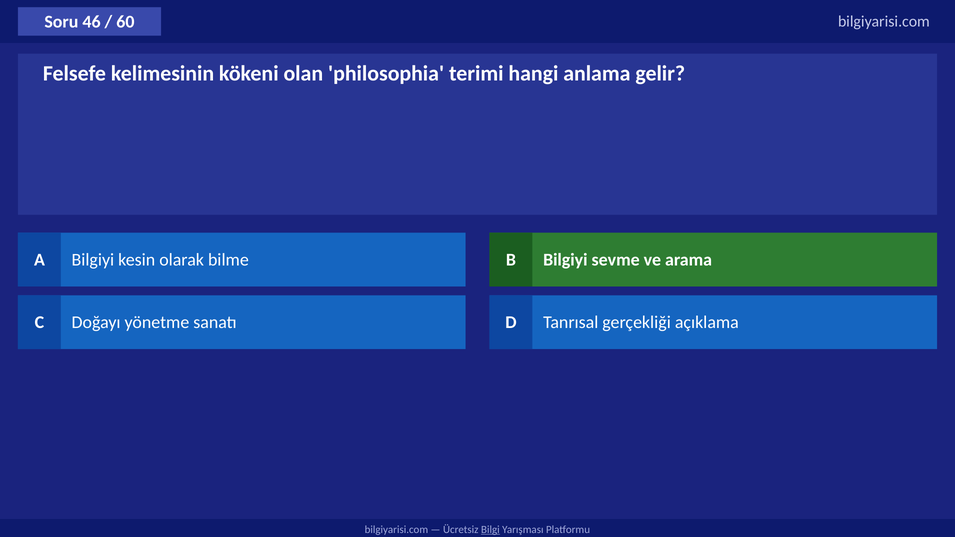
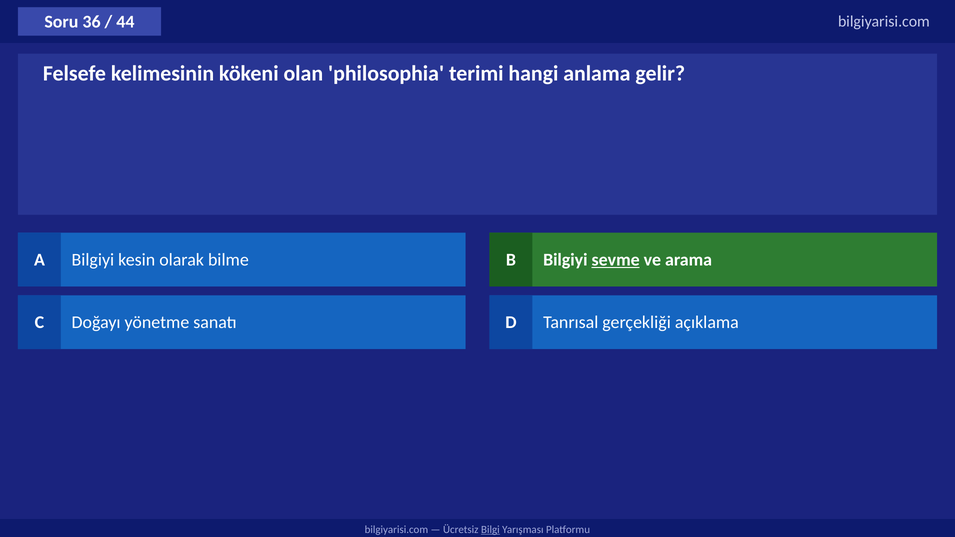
46: 46 -> 36
60: 60 -> 44
sevme underline: none -> present
